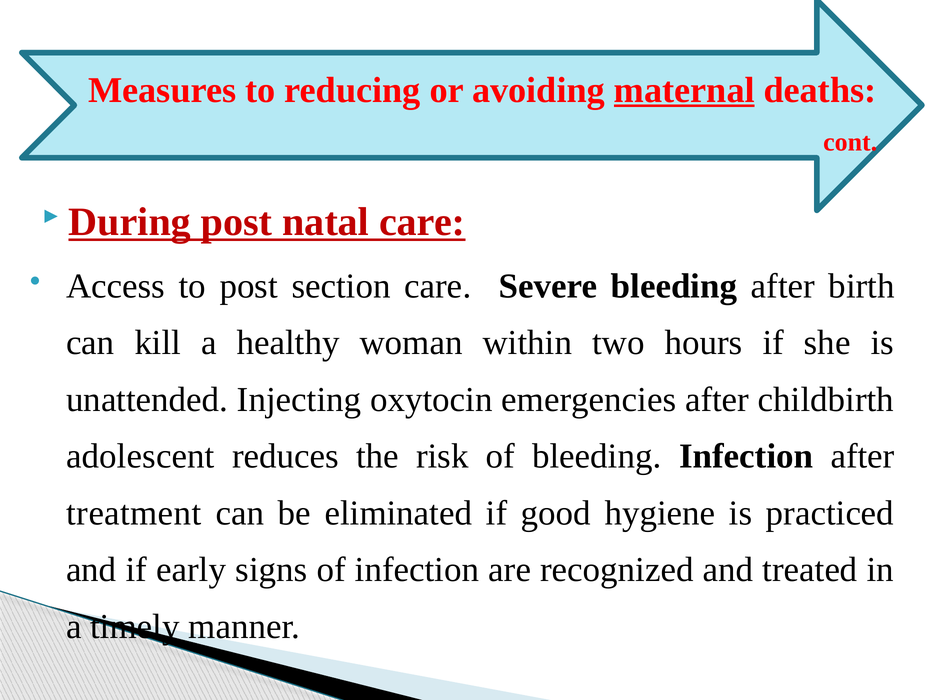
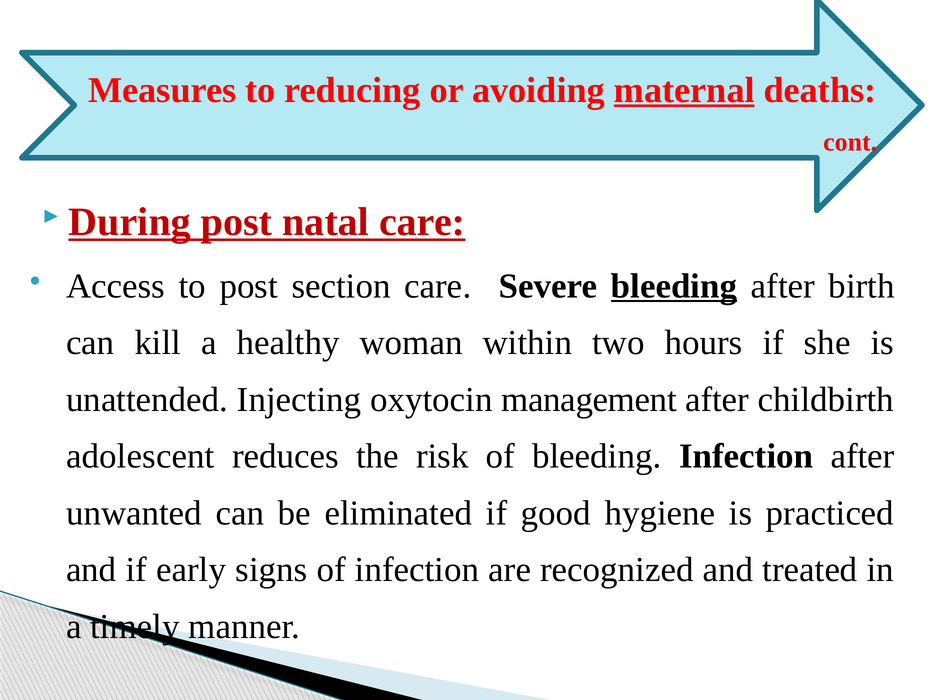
bleeding at (674, 286) underline: none -> present
emergencies: emergencies -> management
treatment: treatment -> unwanted
